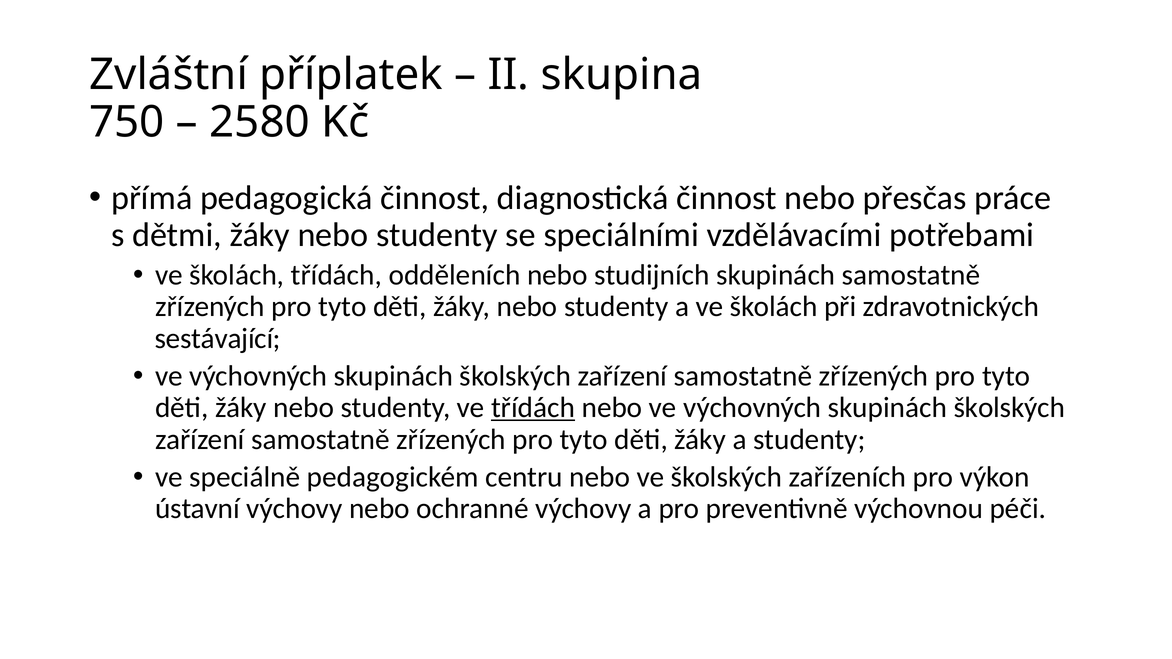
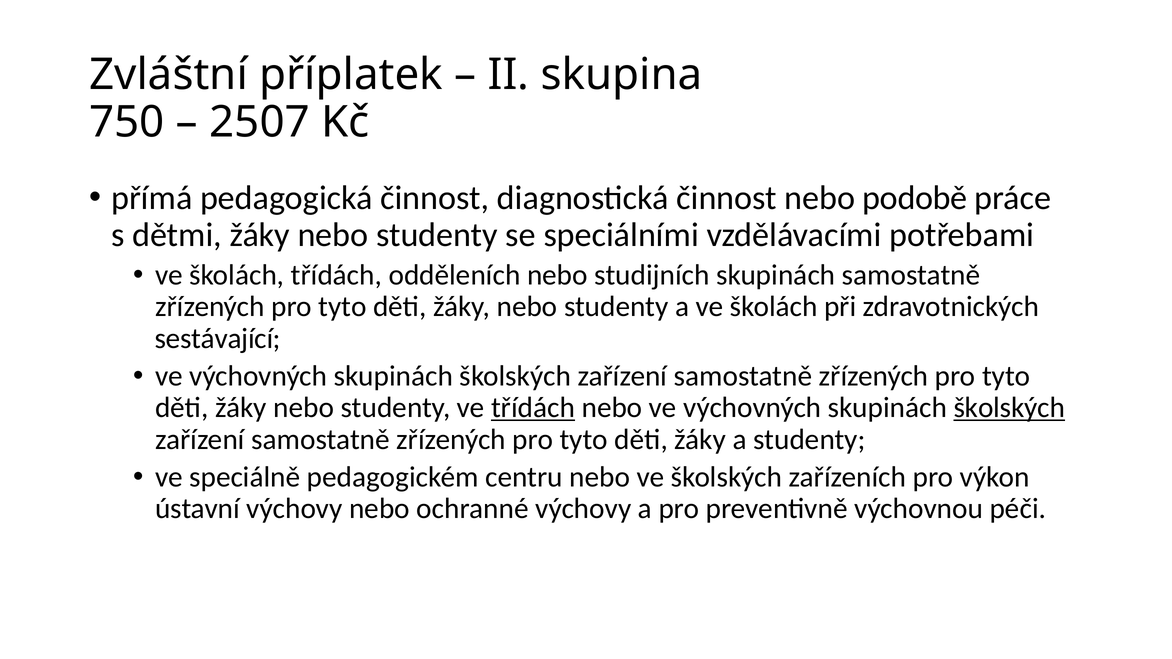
2580: 2580 -> 2507
přesčas: přesčas -> podobě
školských at (1009, 408) underline: none -> present
